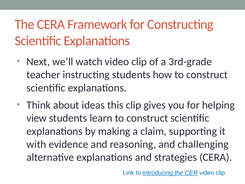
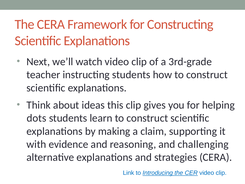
view: view -> dots
